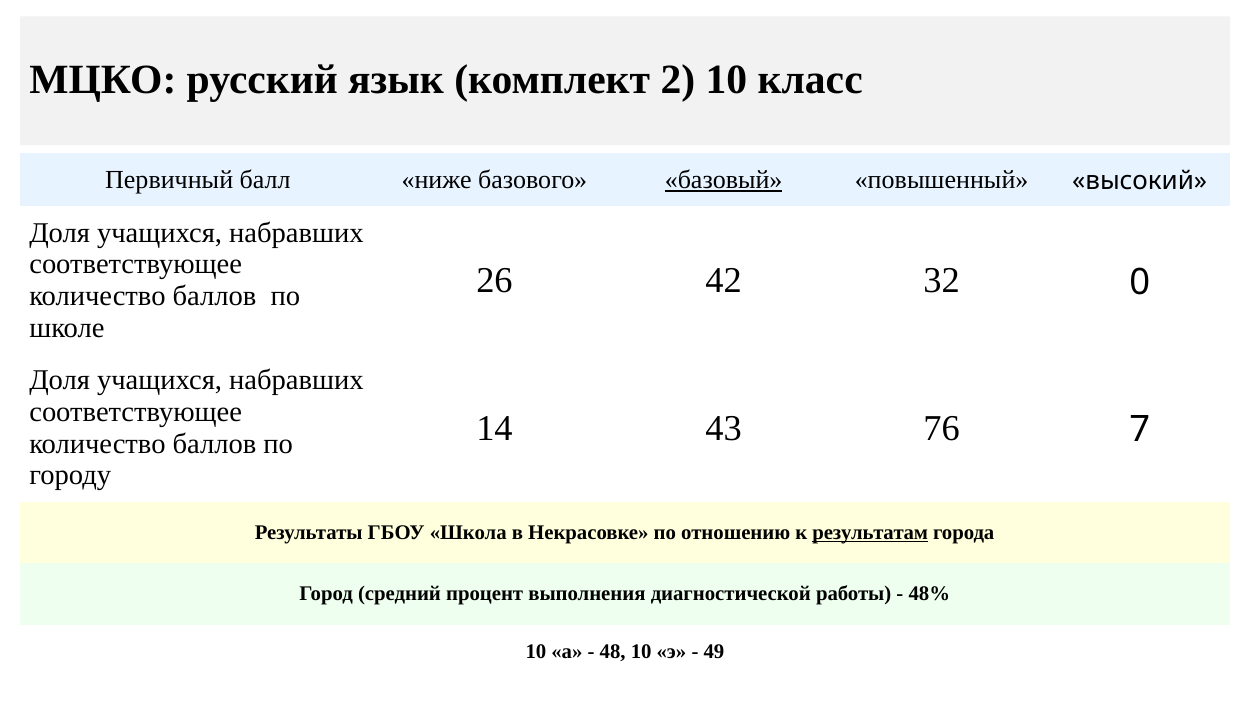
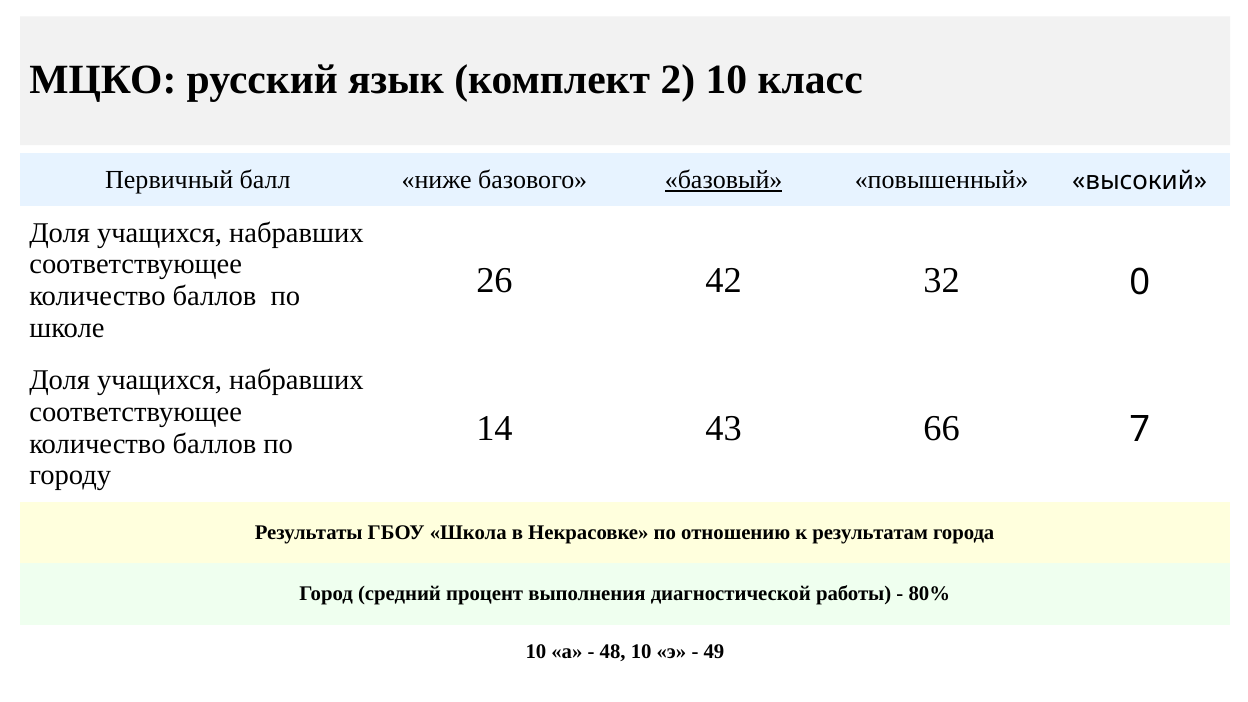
76: 76 -> 66
результатам underline: present -> none
48%: 48% -> 80%
